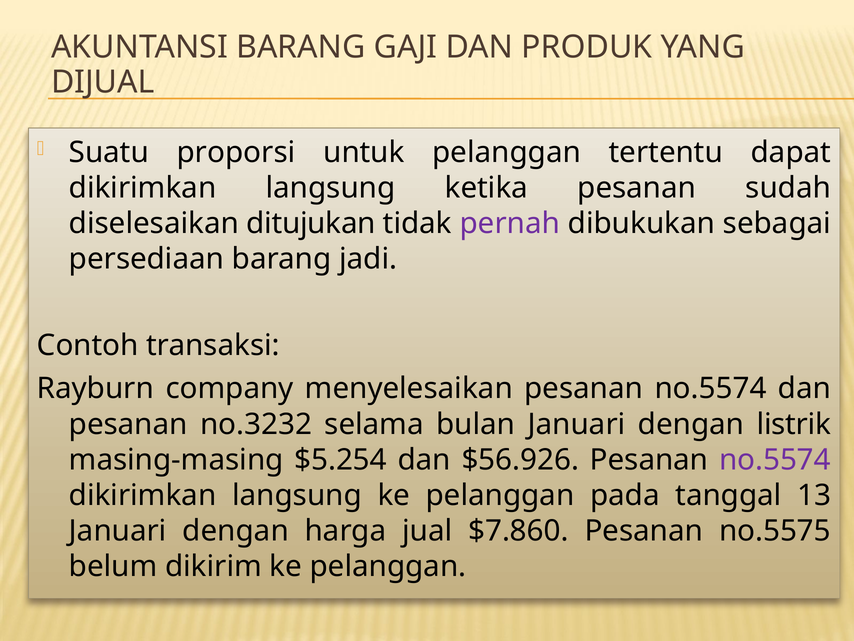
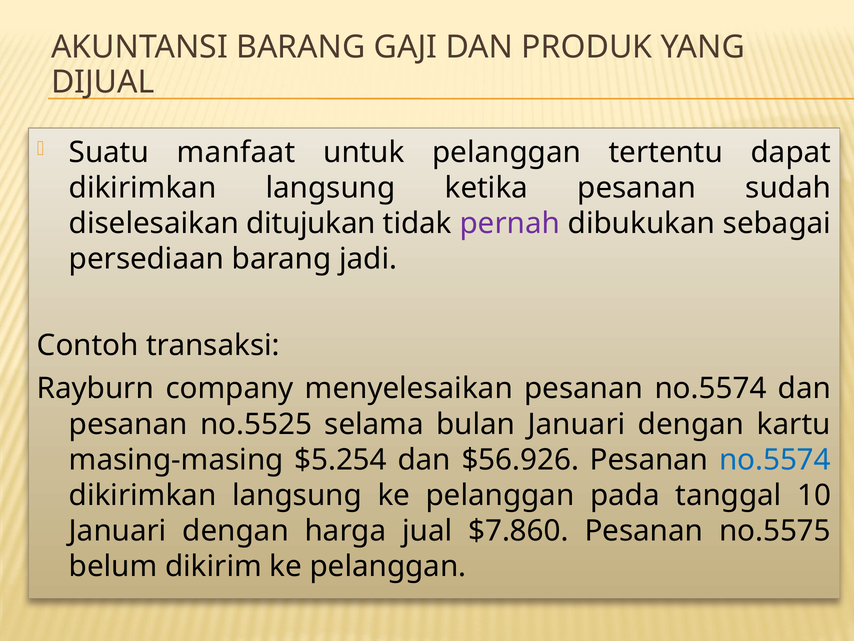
proporsi: proporsi -> manfaat
no.3232: no.3232 -> no.5525
listrik: listrik -> kartu
no.5574 at (775, 460) colour: purple -> blue
13: 13 -> 10
